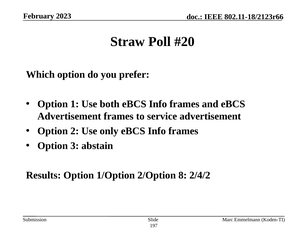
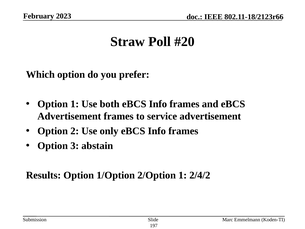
2/Option 8: 8 -> 1
